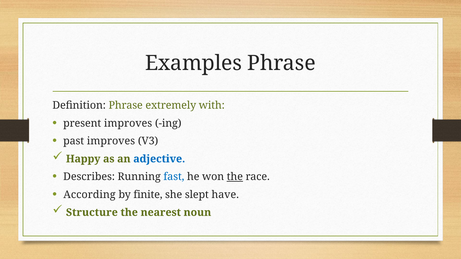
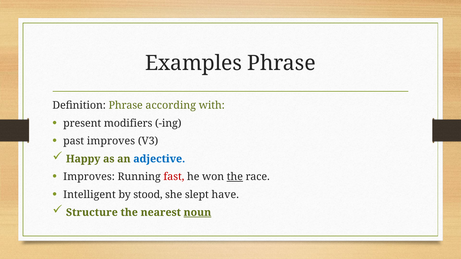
extremely: extremely -> according
present improves: improves -> modifiers
Describes at (89, 177): Describes -> Improves
fast colour: blue -> red
According: According -> Intelligent
finite: finite -> stood
noun underline: none -> present
